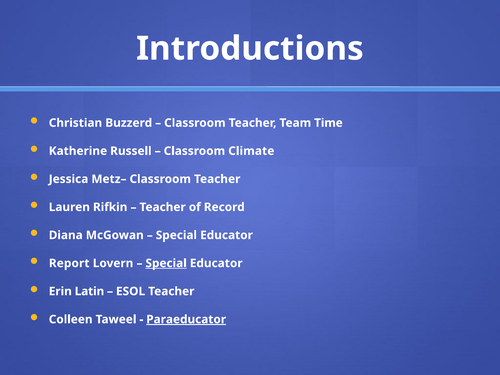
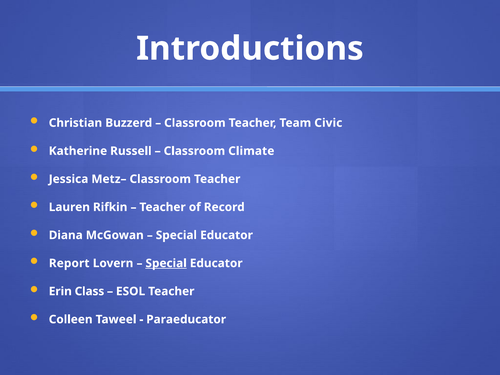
Time: Time -> Civic
Latin: Latin -> Class
Paraeducator underline: present -> none
